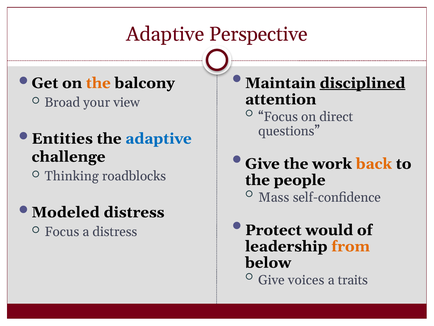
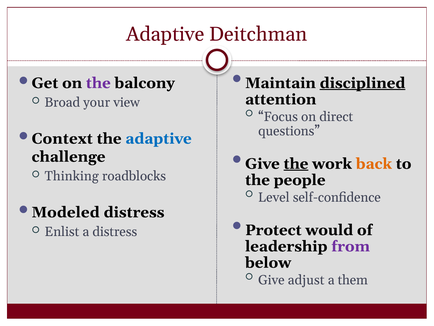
Perspective: Perspective -> Deitchman
the at (98, 83) colour: orange -> purple
Entities: Entities -> Context
the at (296, 164) underline: none -> present
Mass: Mass -> Level
Focus at (62, 232): Focus -> Enlist
from colour: orange -> purple
voices: voices -> adjust
traits: traits -> them
